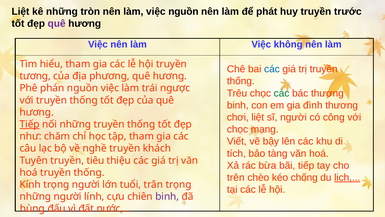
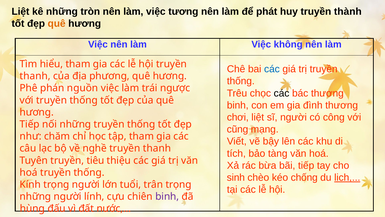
việc nguồn: nguồn -> tương
trước: trước -> thành
quê at (57, 23) colour: purple -> orange
tương at (35, 76): tương -> thanh
các at (282, 93) colour: green -> black
Tiếp at (30, 124) underline: present -> none
chọc at (237, 129): chọc -> cũng
nghề truyền khách: khách -> thanh
trên: trên -> sinh
